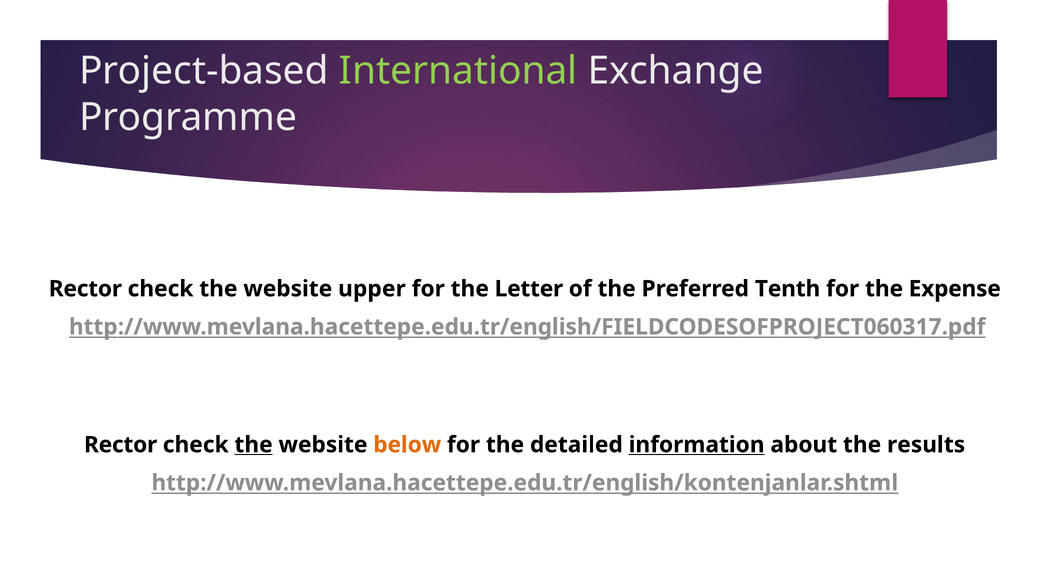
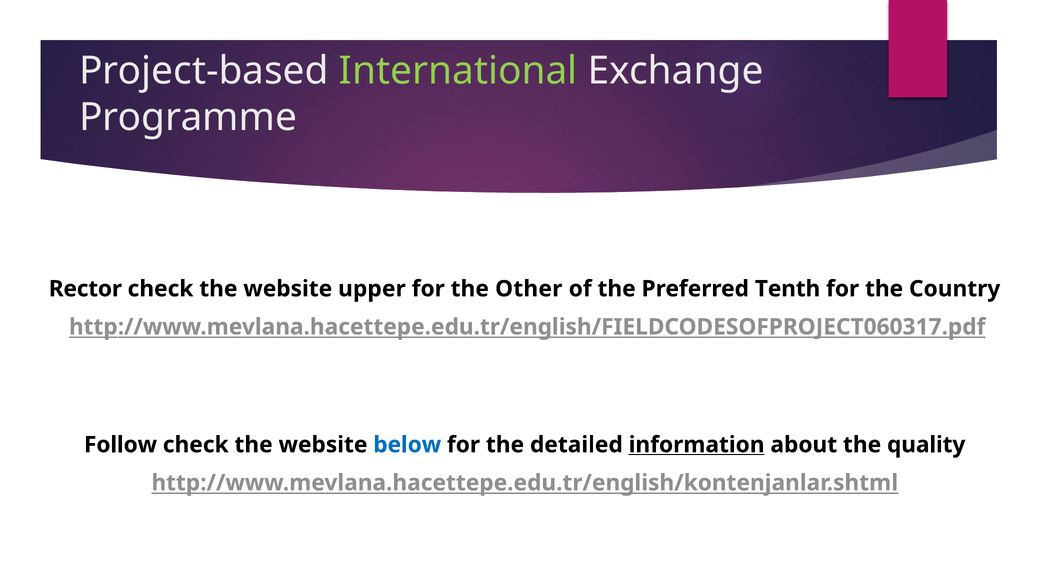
Letter: Letter -> Other
Expense: Expense -> Country
Rector at (121, 445): Rector -> Follow
the at (254, 445) underline: present -> none
below colour: orange -> blue
results: results -> quality
